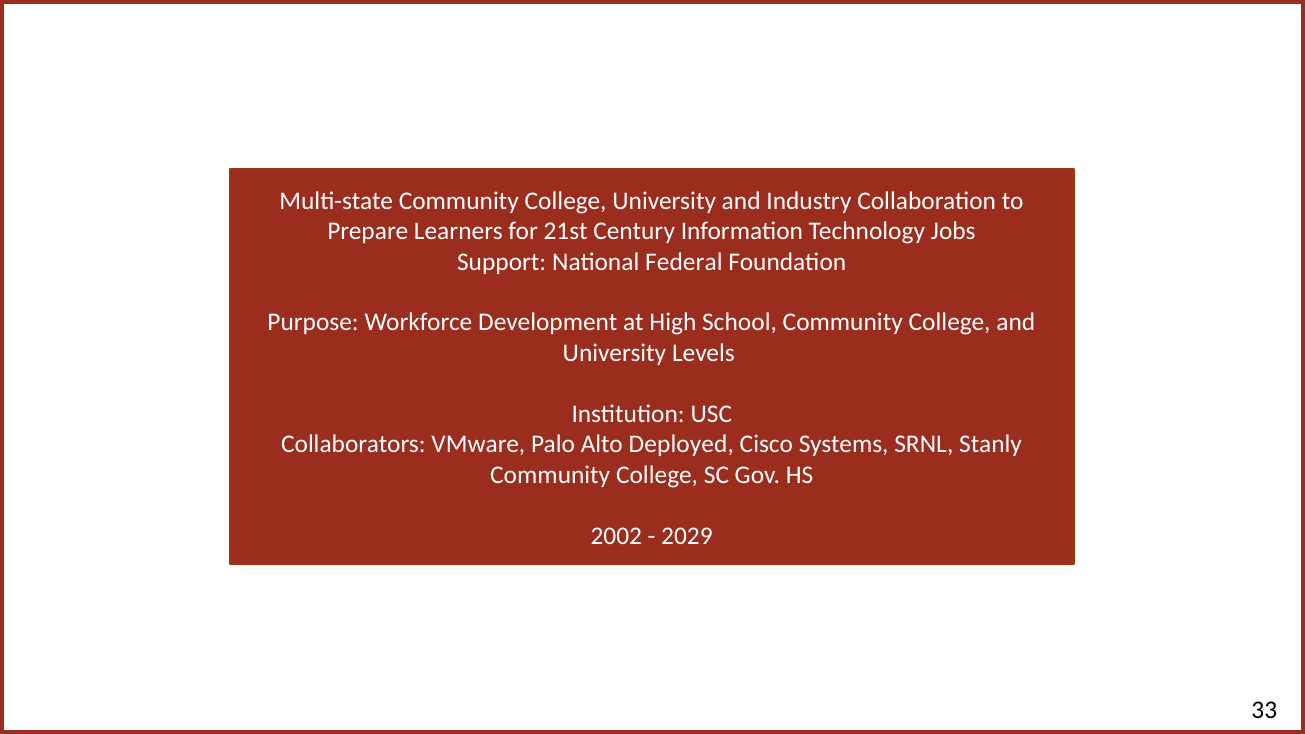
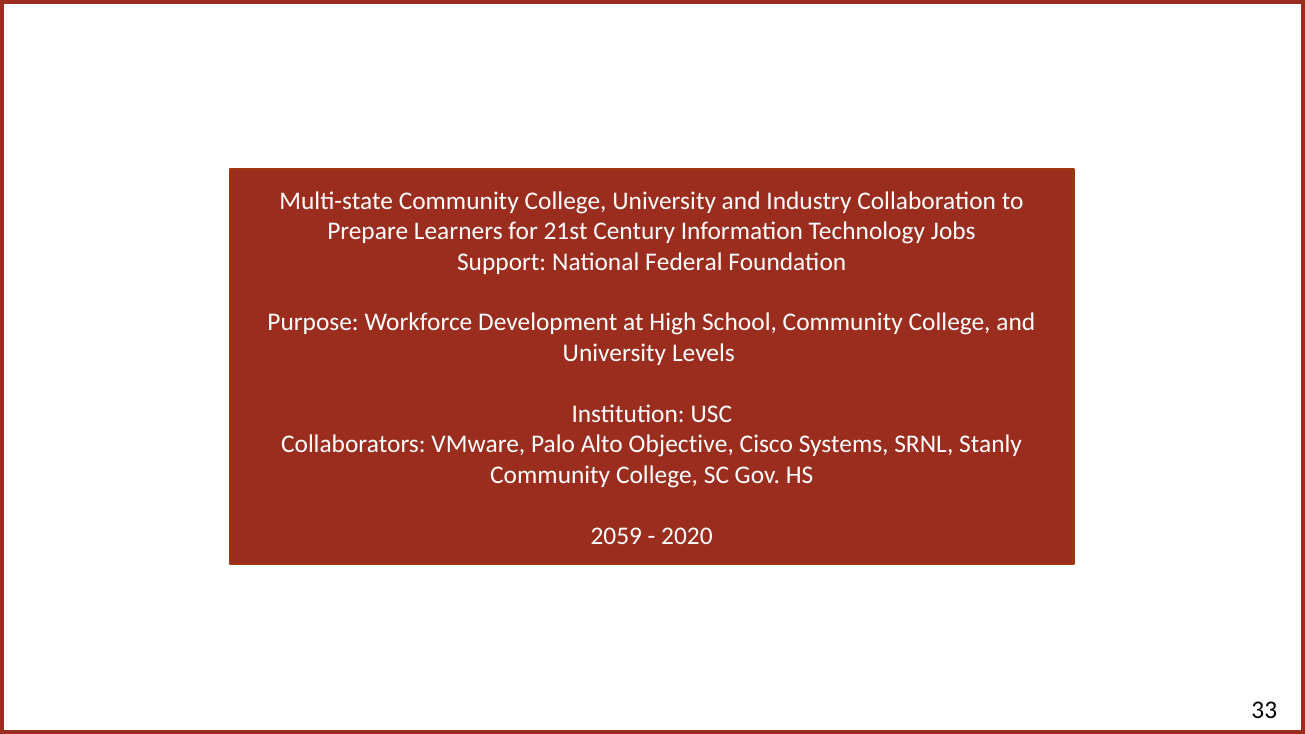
Deployed: Deployed -> Objective
2002: 2002 -> 2059
2029: 2029 -> 2020
